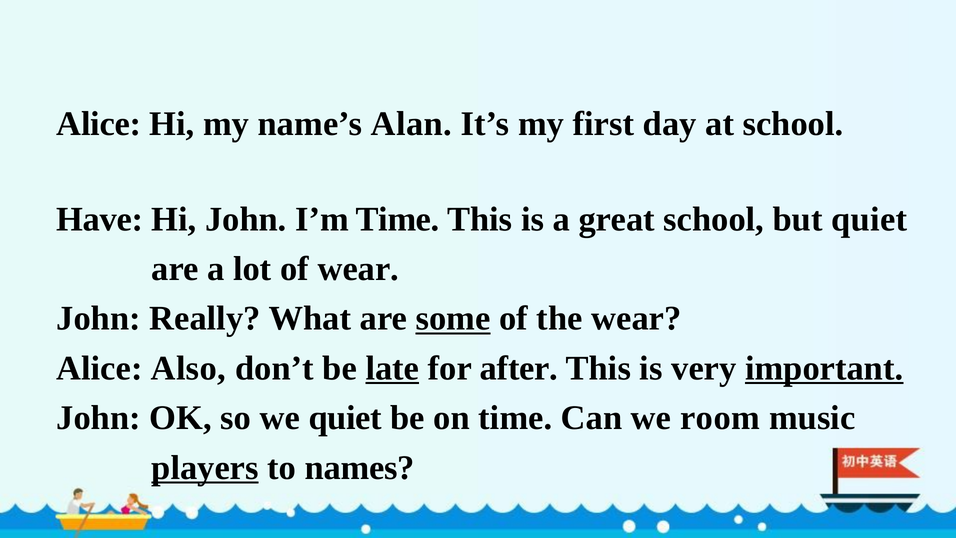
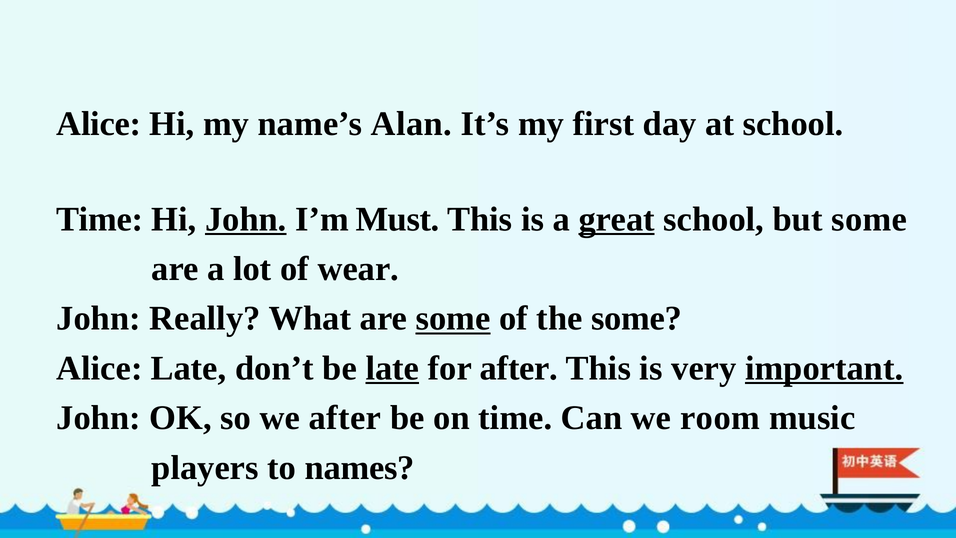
Have at (100, 219): Have -> Time
John at (246, 219) underline: none -> present
I’m Time: Time -> Must
great underline: none -> present
but quiet: quiet -> some
the wear: wear -> some
Alice Also: Also -> Late
we quiet: quiet -> after
players underline: present -> none
